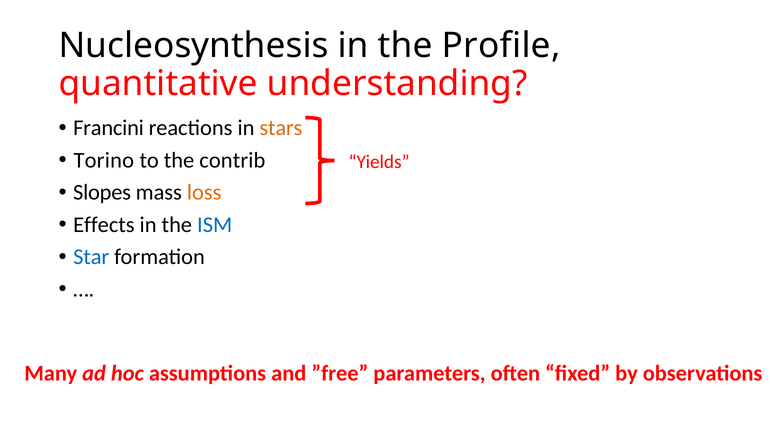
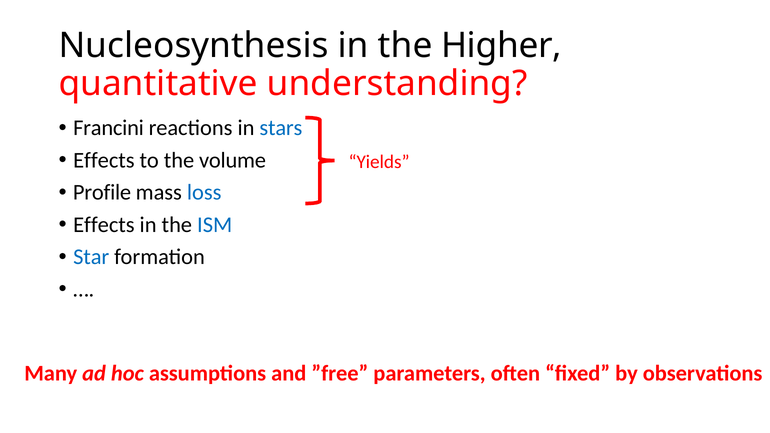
Profile: Profile -> Higher
stars colour: orange -> blue
Torino at (104, 160): Torino -> Effects
contrib: contrib -> volume
Slopes: Slopes -> Profile
loss colour: orange -> blue
